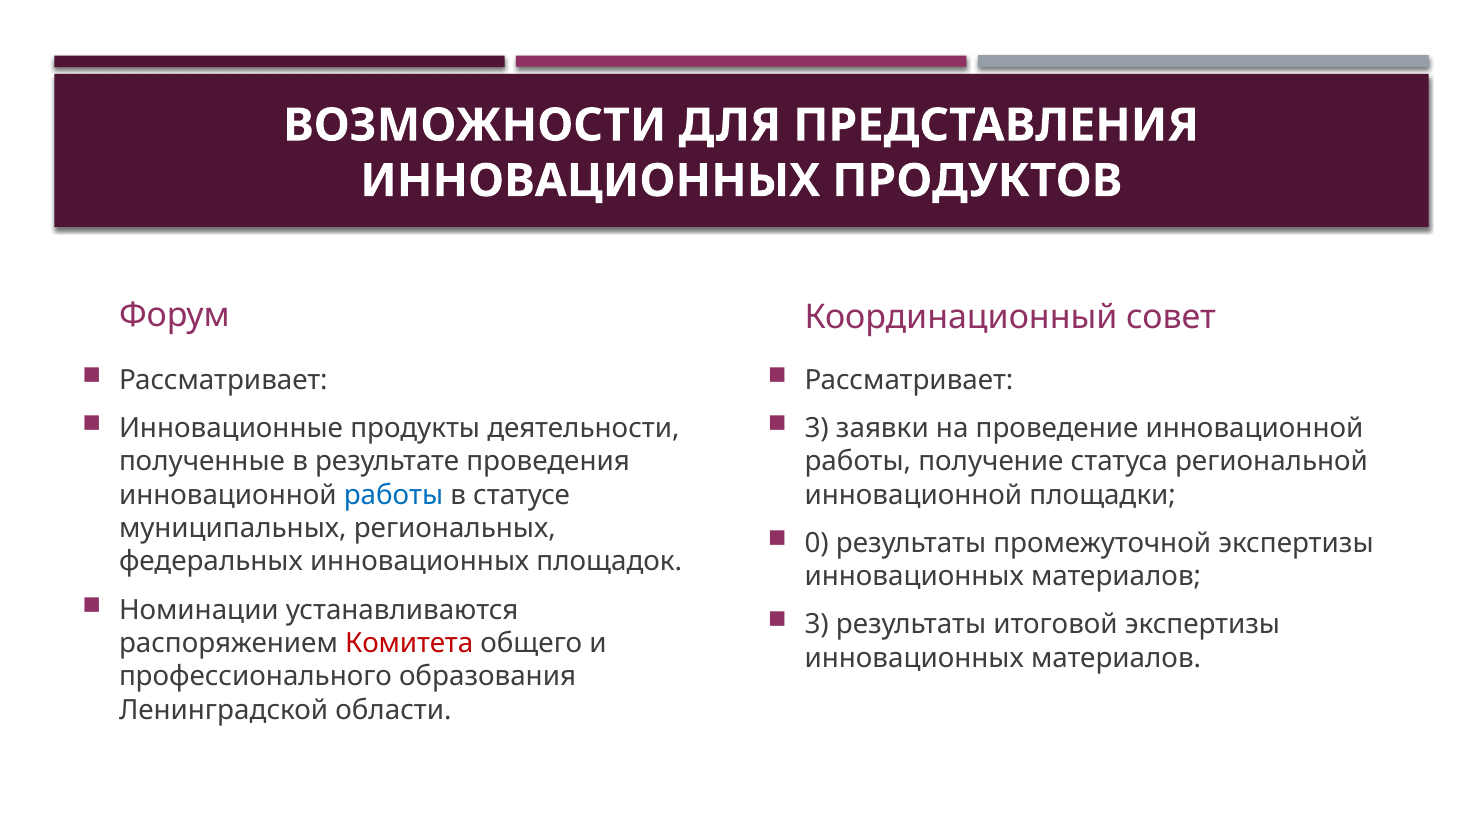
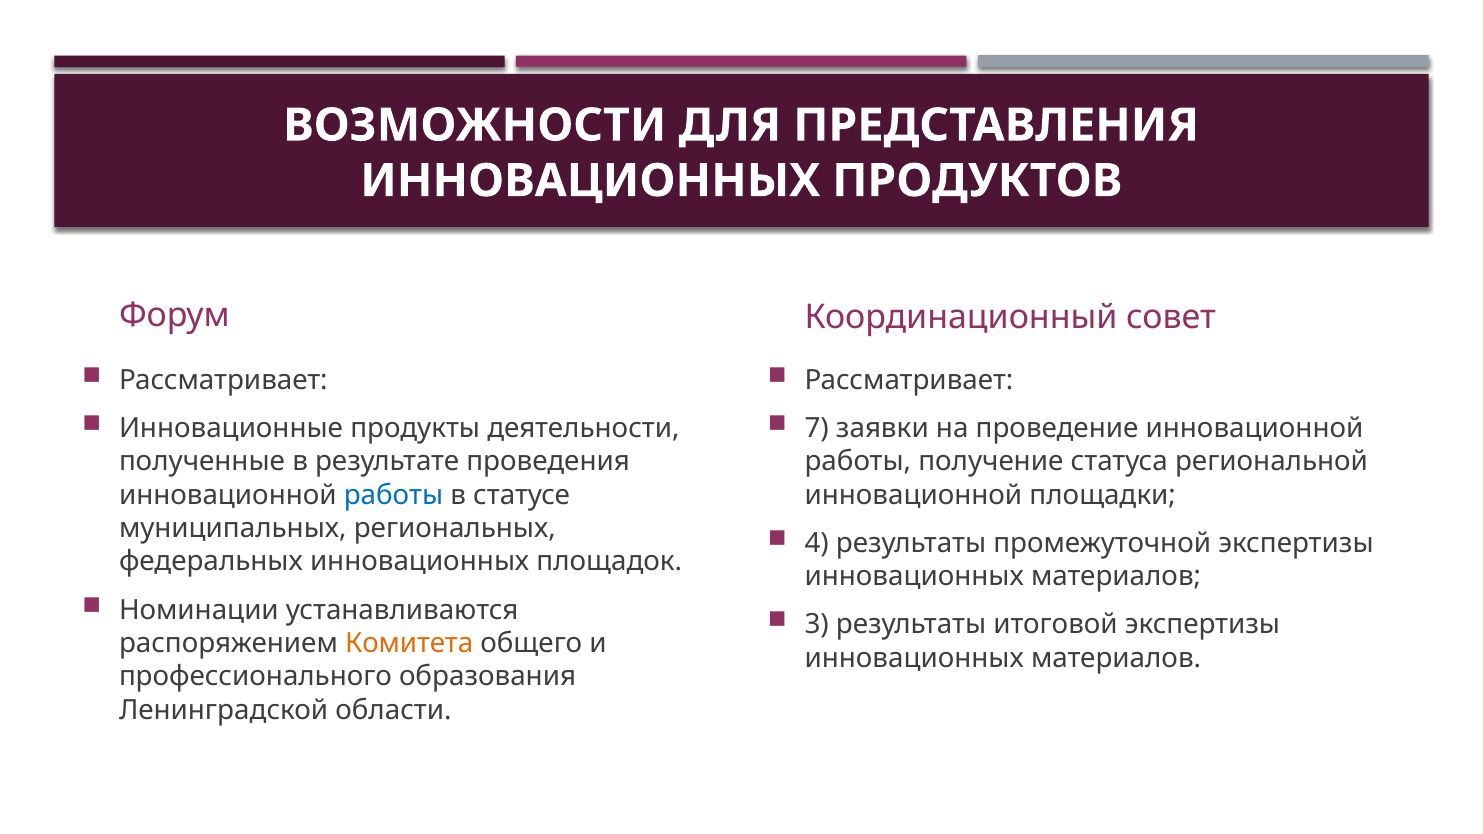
3 at (817, 428): 3 -> 7
0: 0 -> 4
Комитета colour: red -> orange
